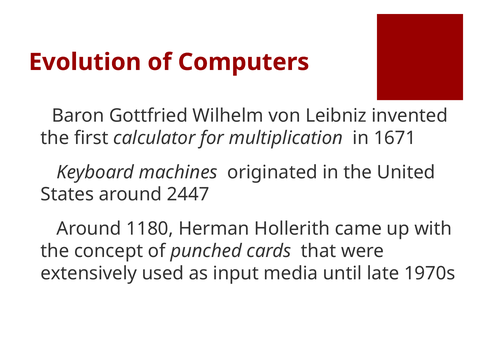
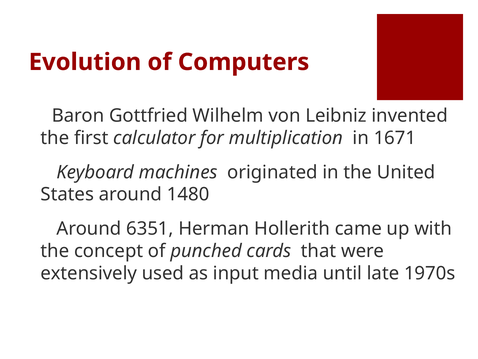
2447: 2447 -> 1480
1180: 1180 -> 6351
